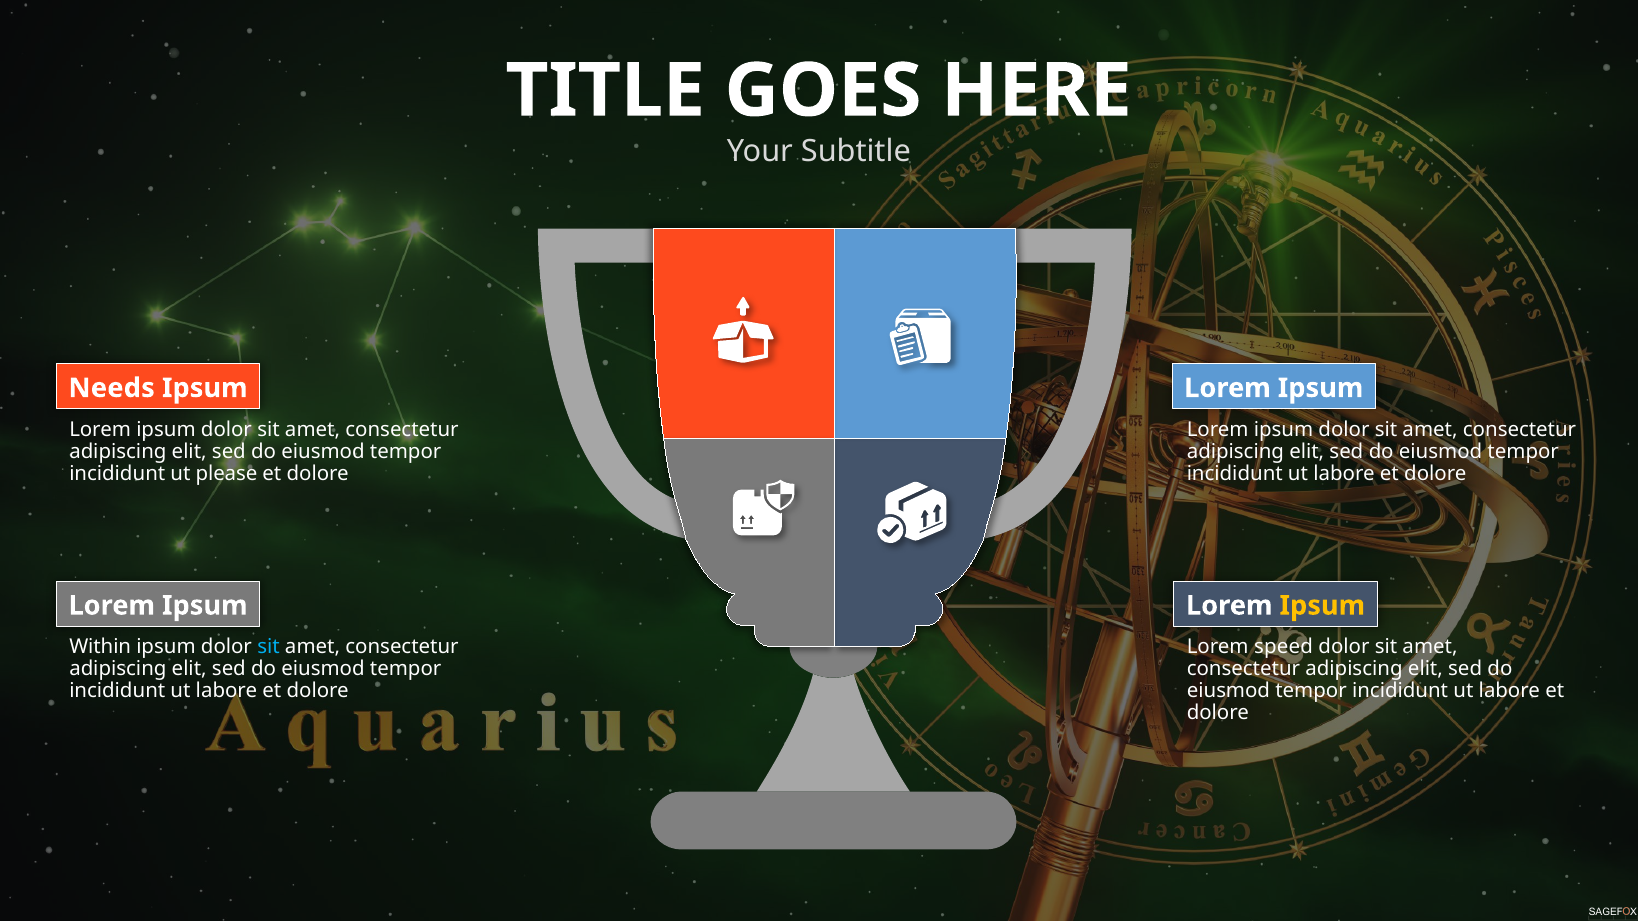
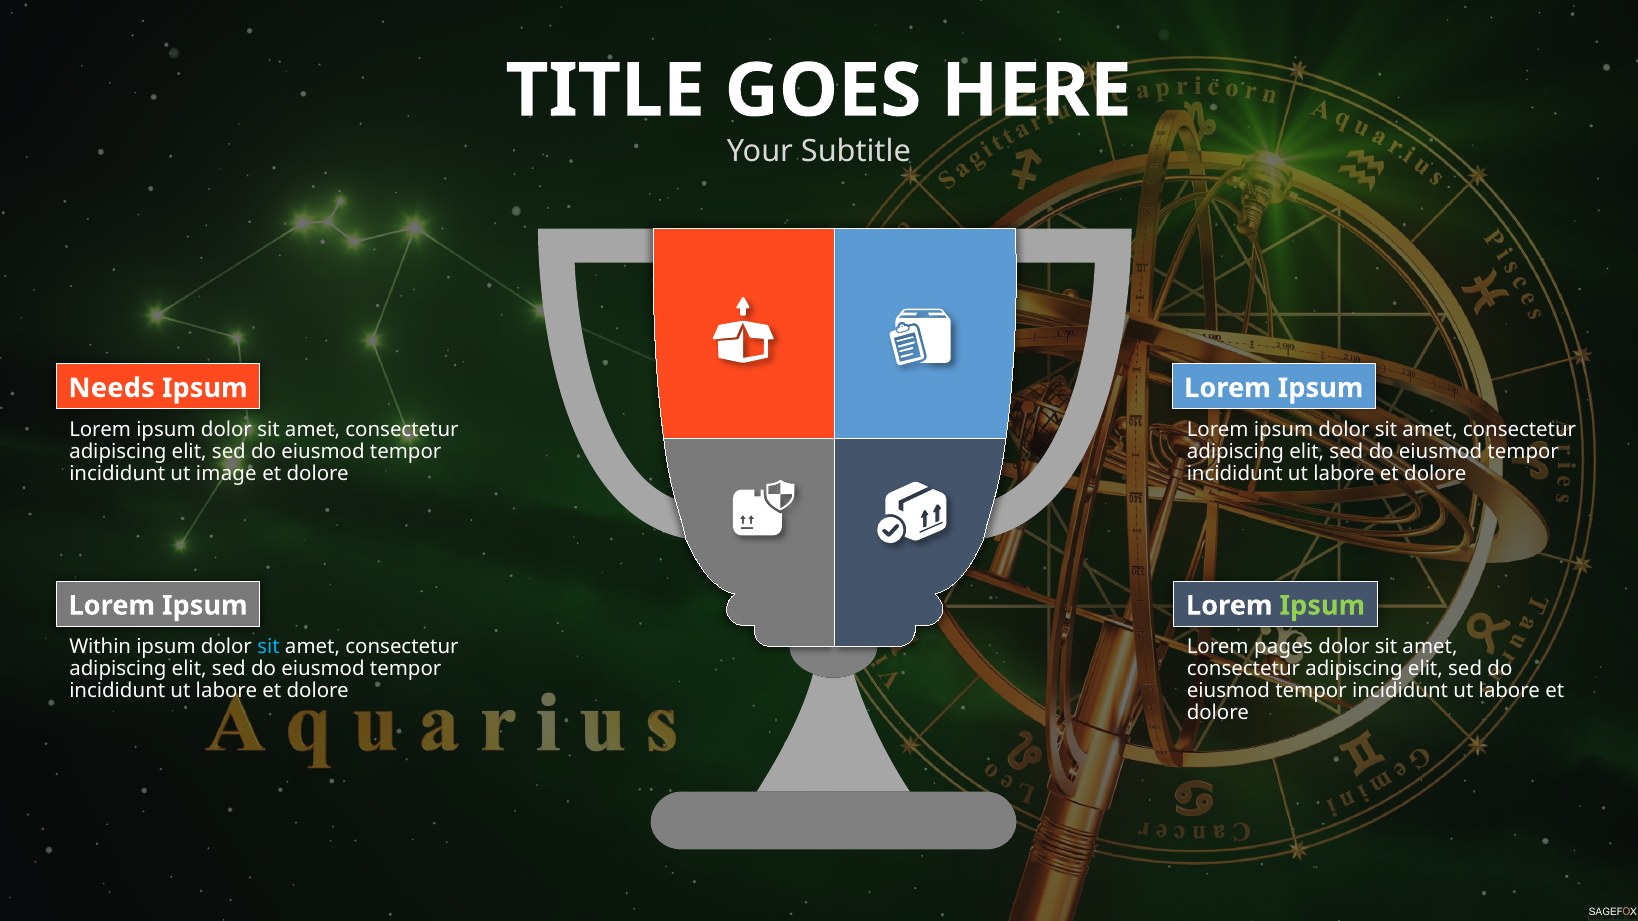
please: please -> image
Ipsum at (1322, 606) colour: yellow -> light green
speed: speed -> pages
